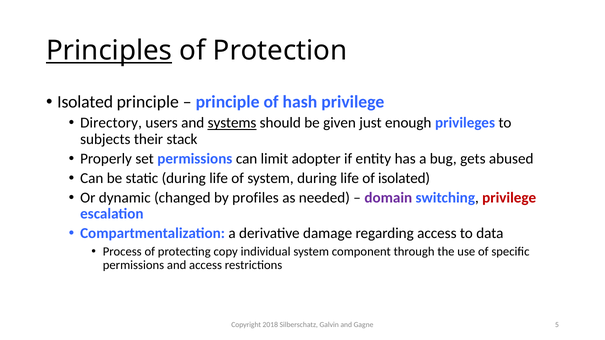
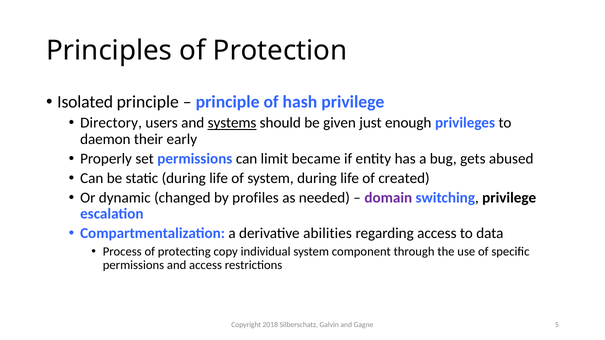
Principles underline: present -> none
subjects: subjects -> daemon
stack: stack -> early
adopter: adopter -> became
of isolated: isolated -> created
privilege at (509, 198) colour: red -> black
damage: damage -> abilities
